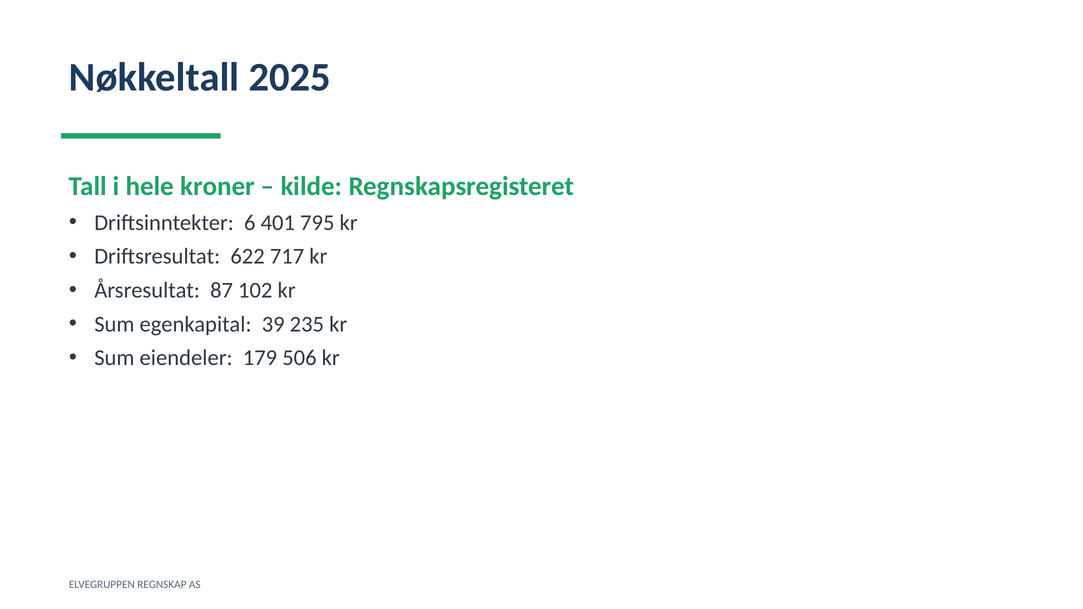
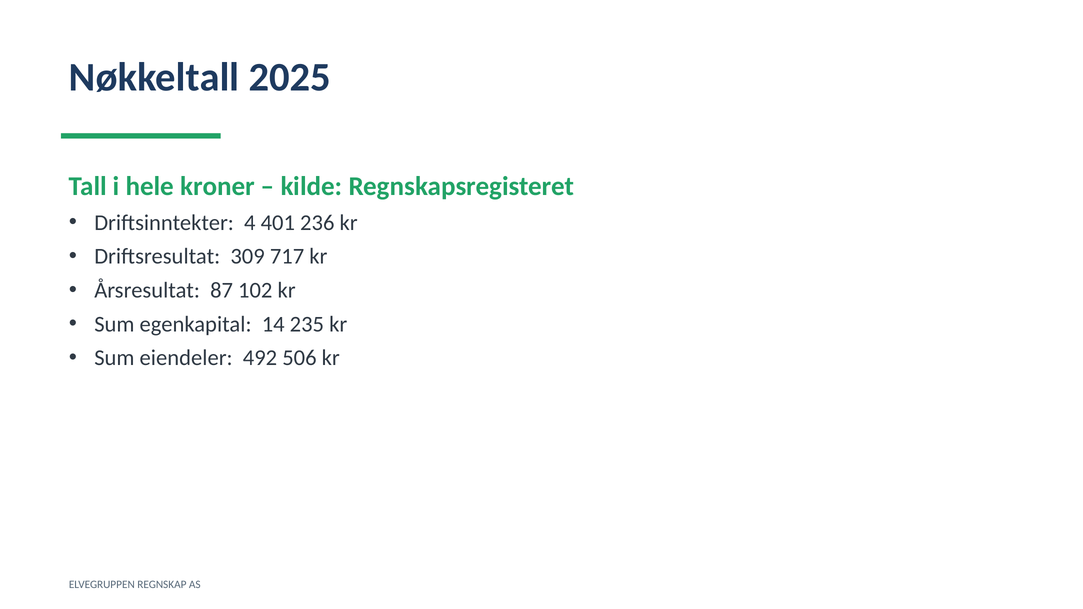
6: 6 -> 4
795: 795 -> 236
622: 622 -> 309
39: 39 -> 14
179: 179 -> 492
